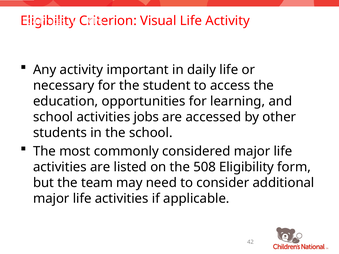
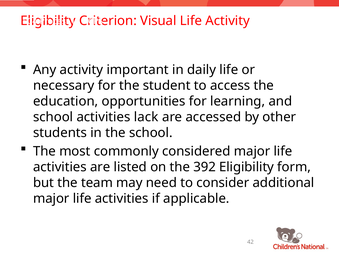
jobs: jobs -> lack
508: 508 -> 392
